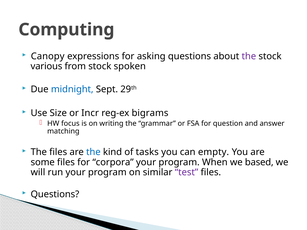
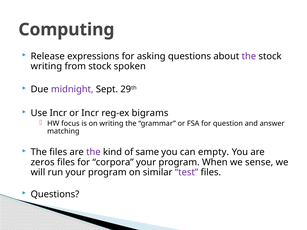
Canopy: Canopy -> Release
various at (46, 66): various -> writing
midnight colour: blue -> purple
Use Size: Size -> Incr
the at (93, 152) colour: blue -> purple
tasks: tasks -> same
some: some -> zeros
based: based -> sense
